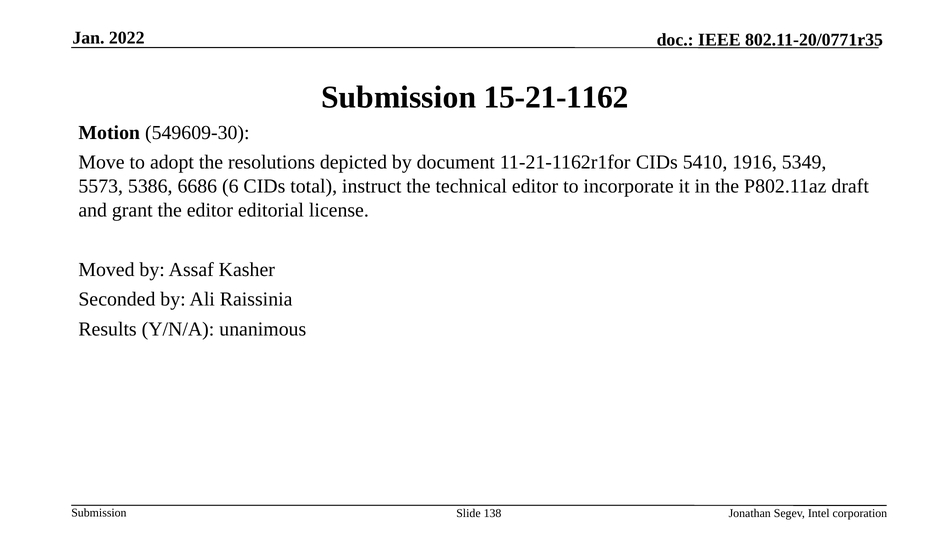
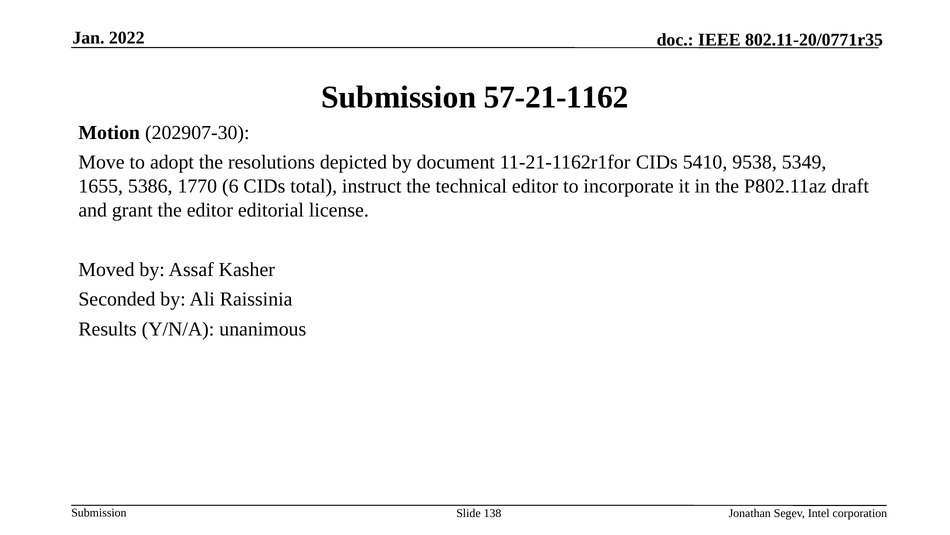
15-21-1162: 15-21-1162 -> 57-21-1162
549609-30: 549609-30 -> 202907-30
1916: 1916 -> 9538
5573: 5573 -> 1655
6686: 6686 -> 1770
